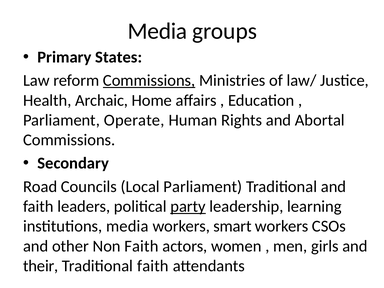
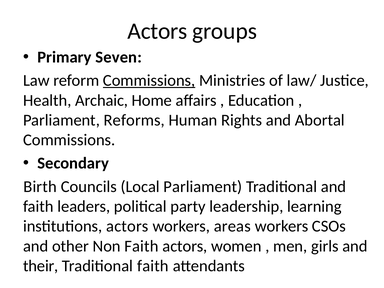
Media at (157, 31): Media -> Actors
States: States -> Seven
Operate: Operate -> Reforms
Road: Road -> Birth
party underline: present -> none
institutions media: media -> actors
smart: smart -> areas
